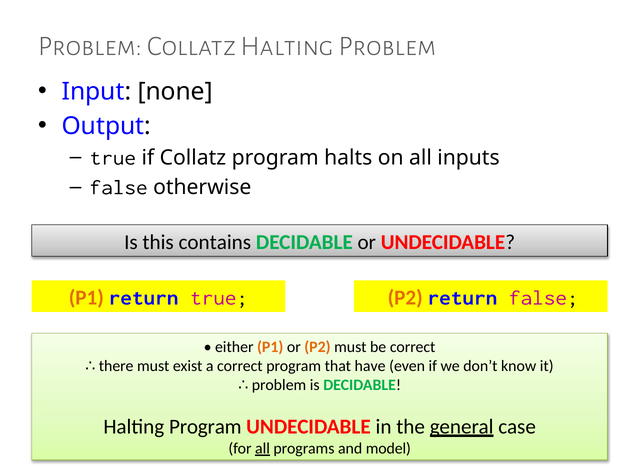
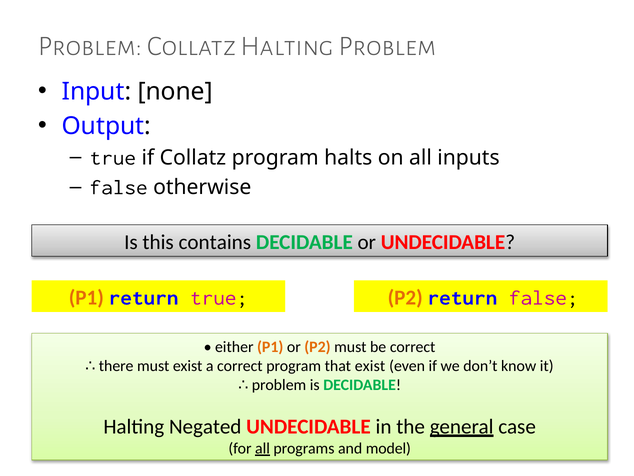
that have: have -> exist
Halting Program: Program -> Negated
